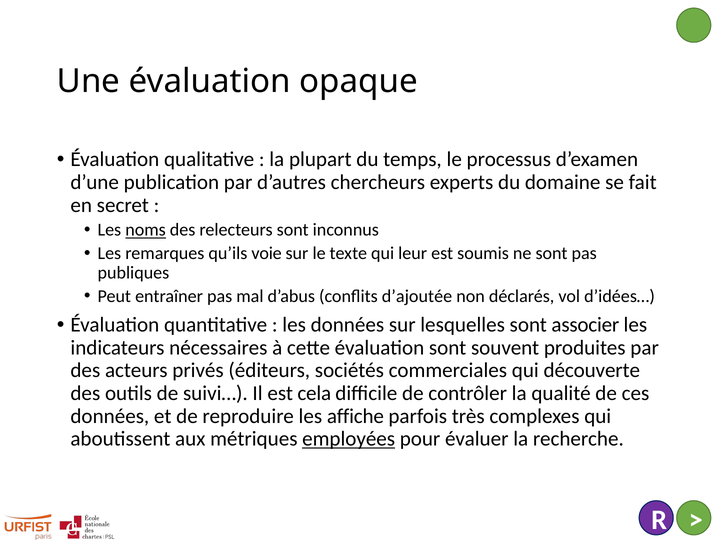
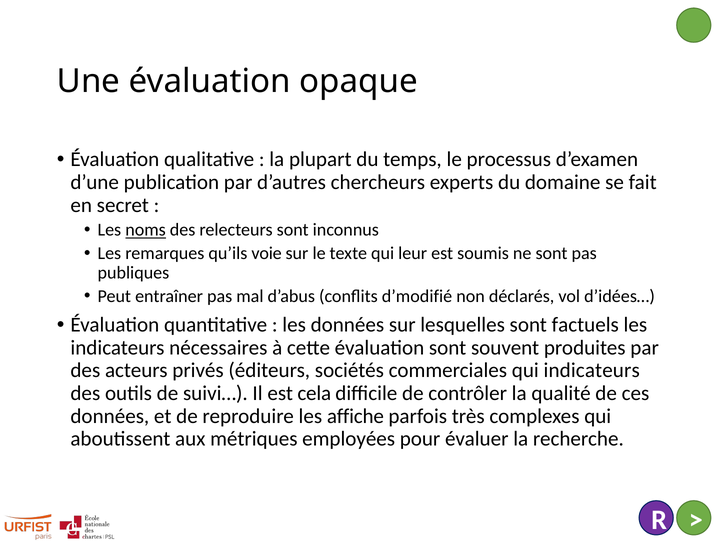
d’ajoutée: d’ajoutée -> d’modifié
associer: associer -> factuels
qui découverte: découverte -> indicateurs
employées underline: present -> none
